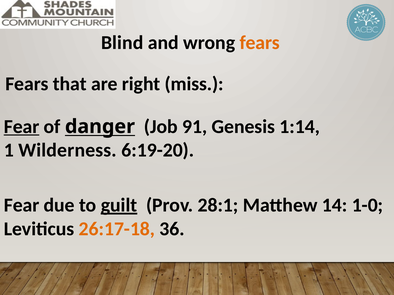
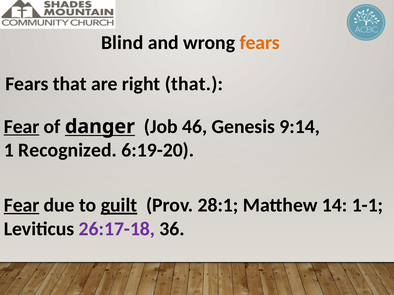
right miss: miss -> that
91: 91 -> 46
1:14: 1:14 -> 9:14
Wilderness: Wilderness -> Recognized
Fear at (22, 206) underline: none -> present
1-0: 1-0 -> 1-1
26:17-18 colour: orange -> purple
